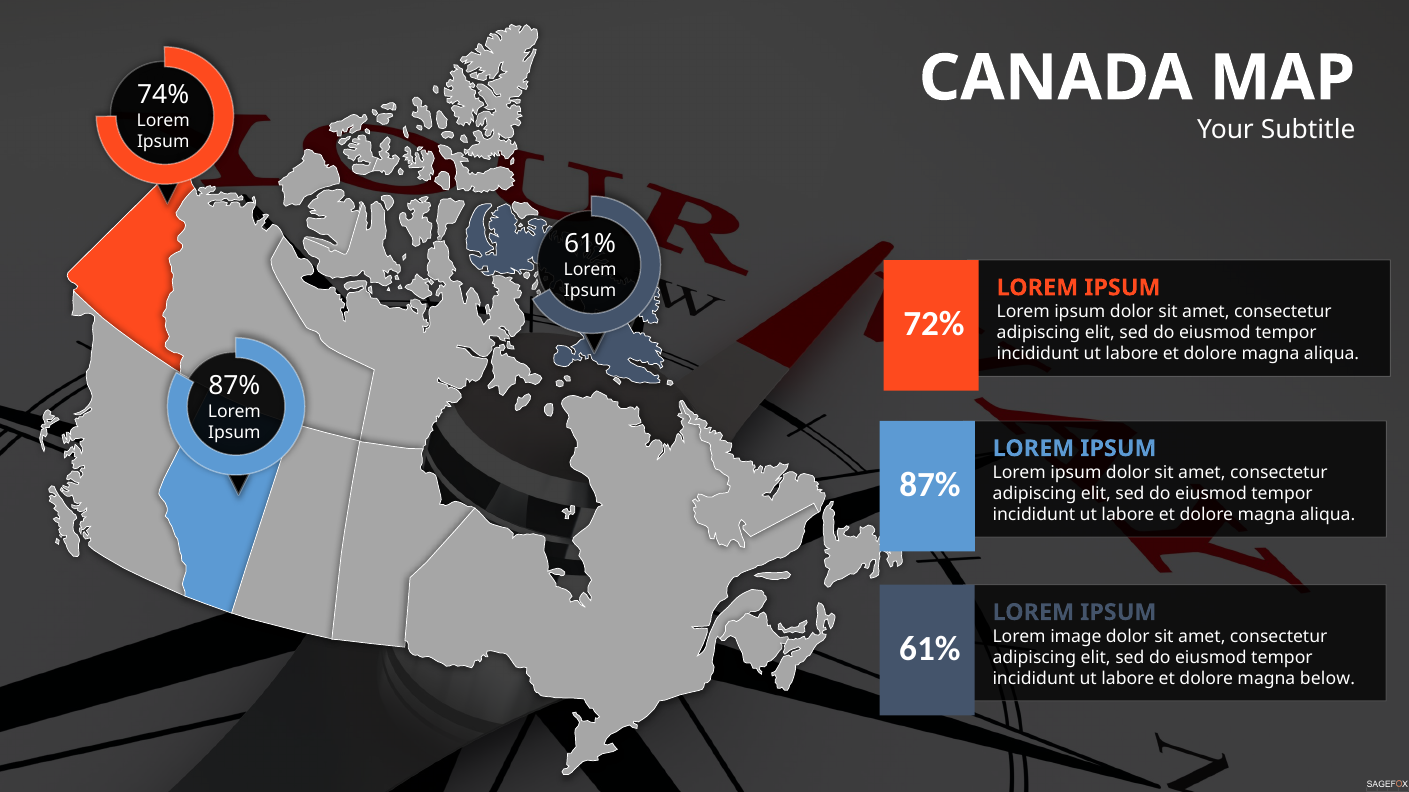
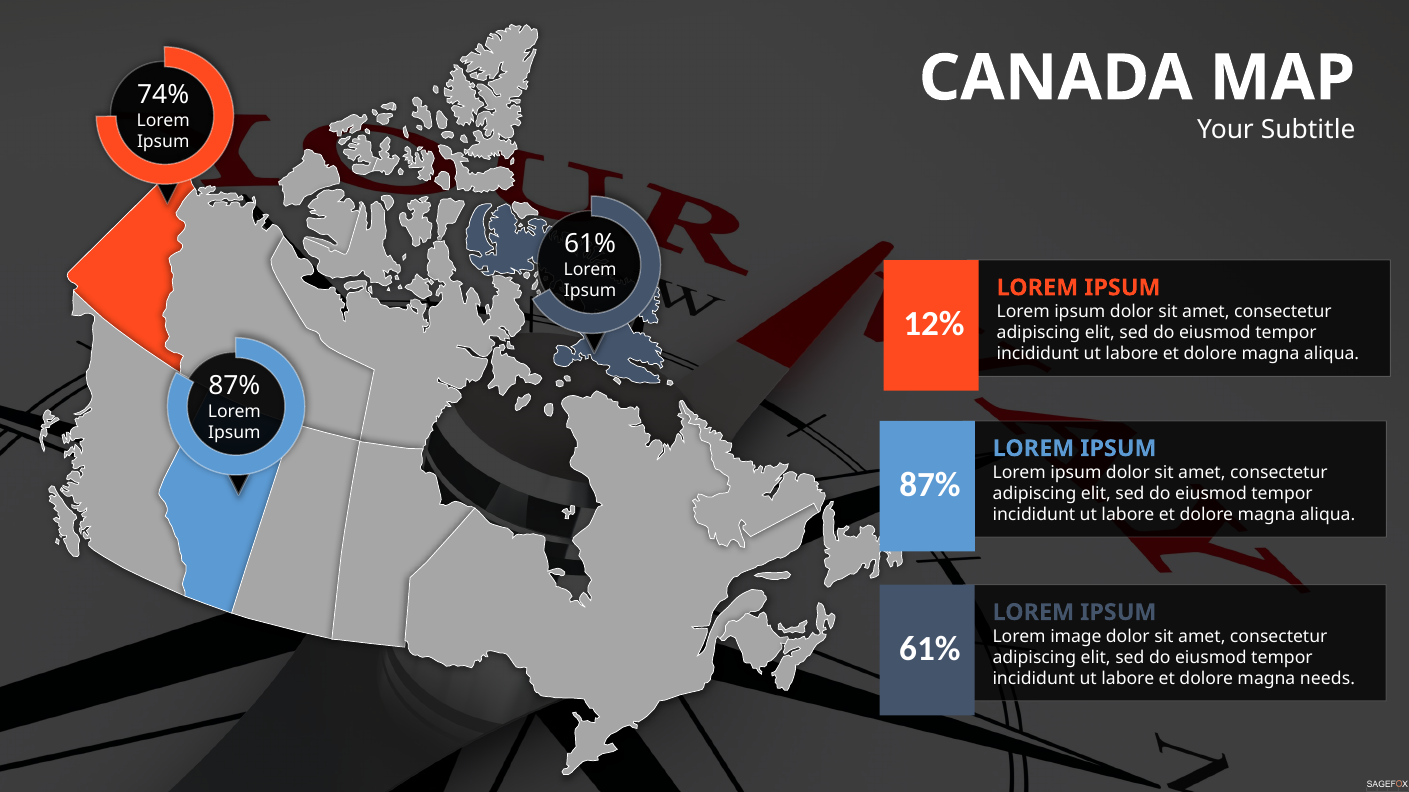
72%: 72% -> 12%
below: below -> needs
